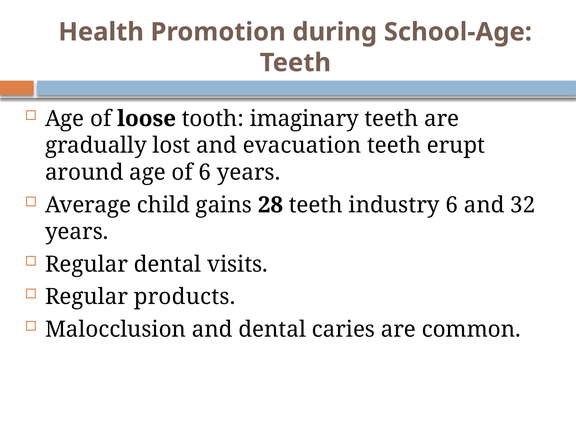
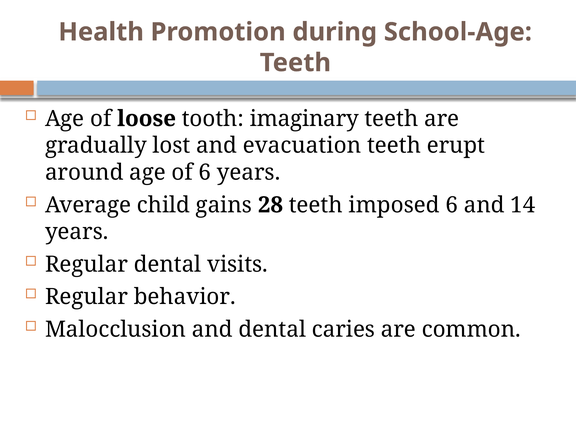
industry: industry -> imposed
32: 32 -> 14
products: products -> behavior
